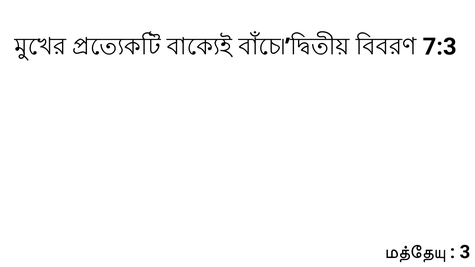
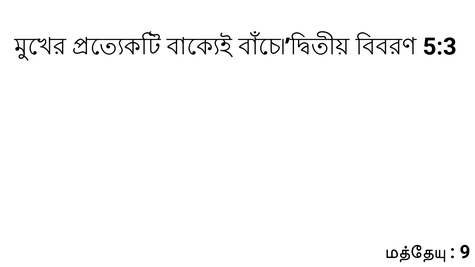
7:3: 7:3 -> 5:3
3: 3 -> 9
